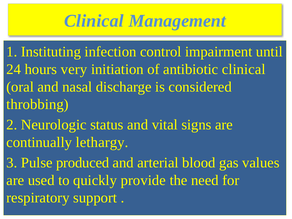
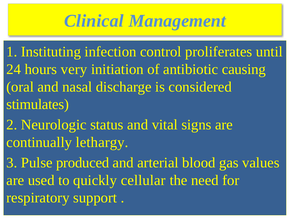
impairment: impairment -> proliferates
antibiotic clinical: clinical -> causing
throbbing: throbbing -> stimulates
provide: provide -> cellular
